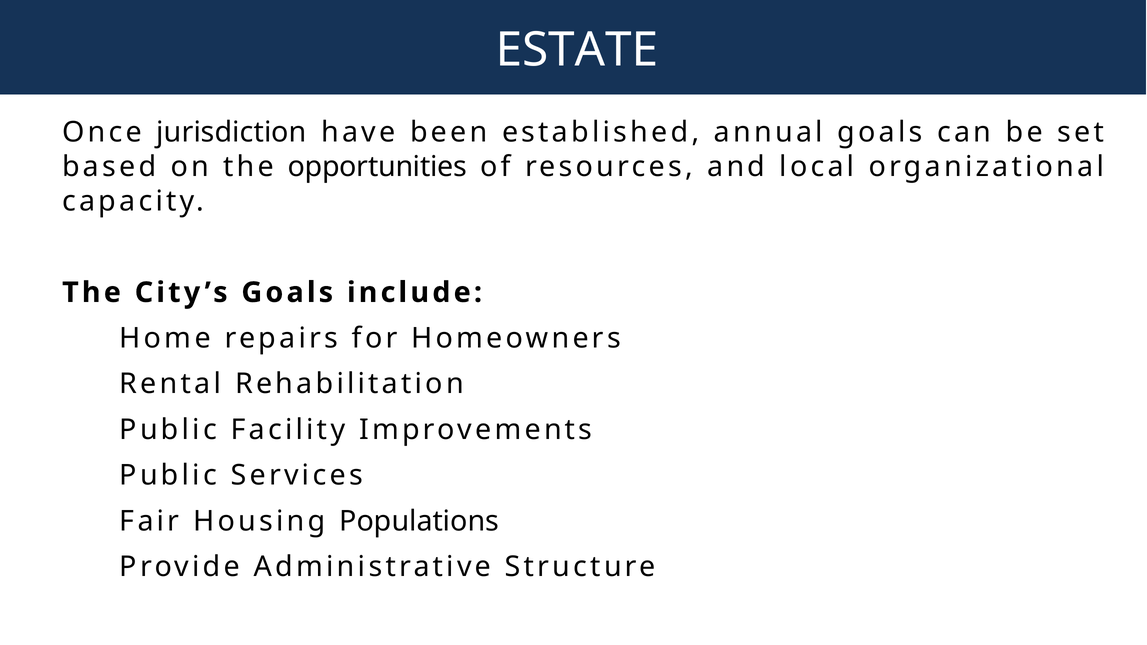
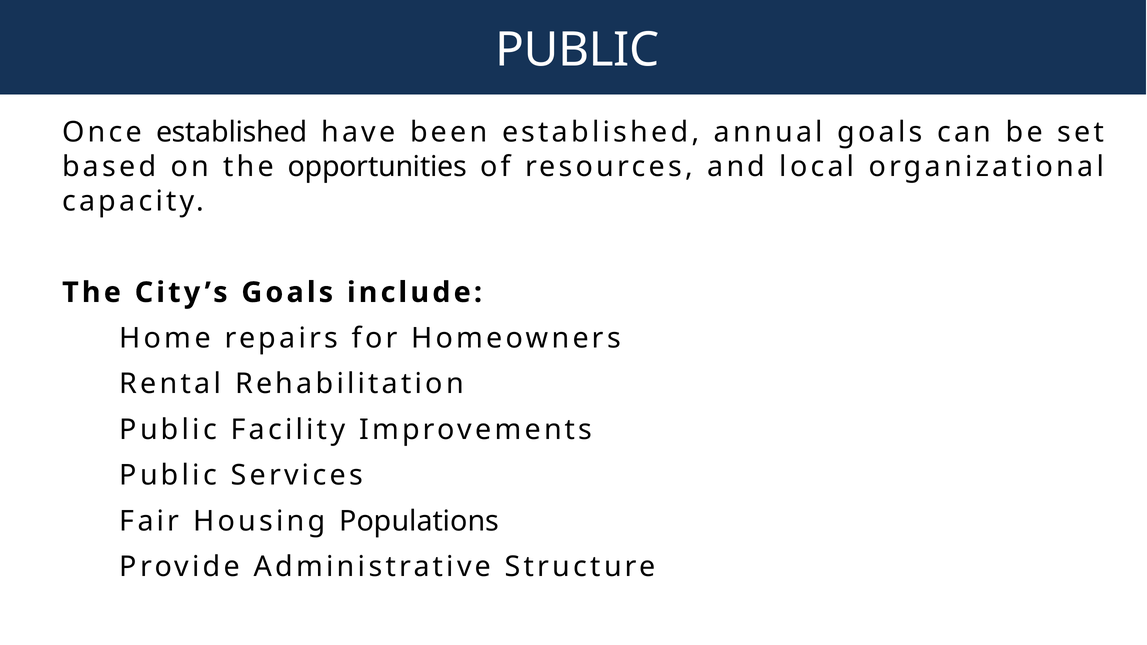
ESTATE at (577, 50): ESTATE -> PUBLIC
Once jurisdiction: jurisdiction -> established
